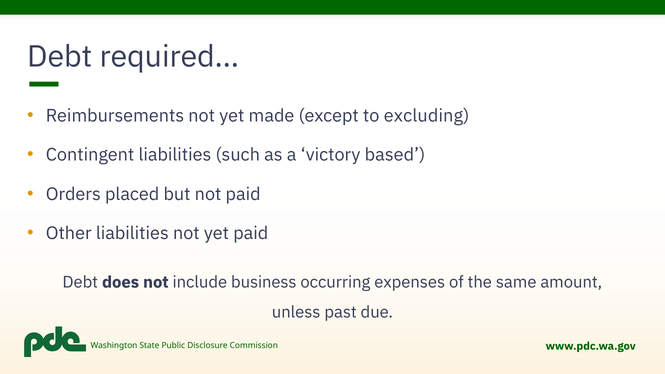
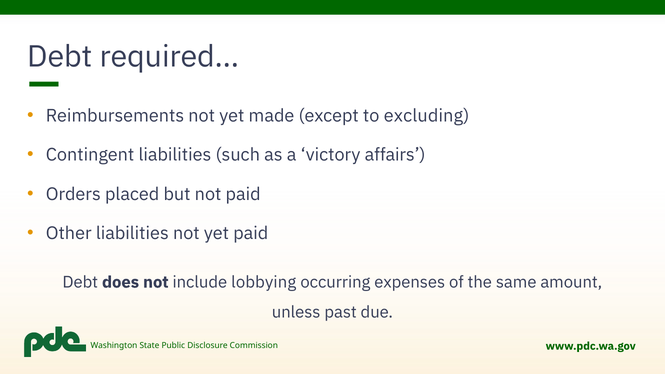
based: based -> affairs
business: business -> lobbying
